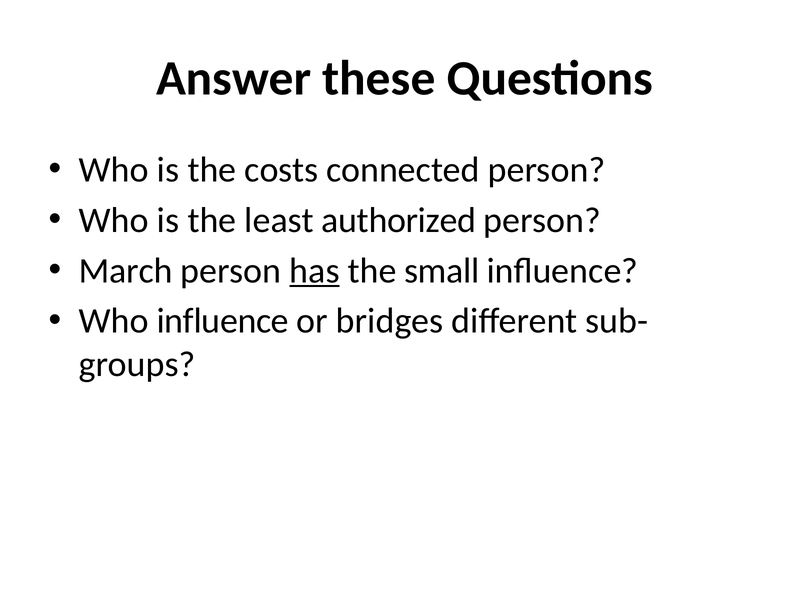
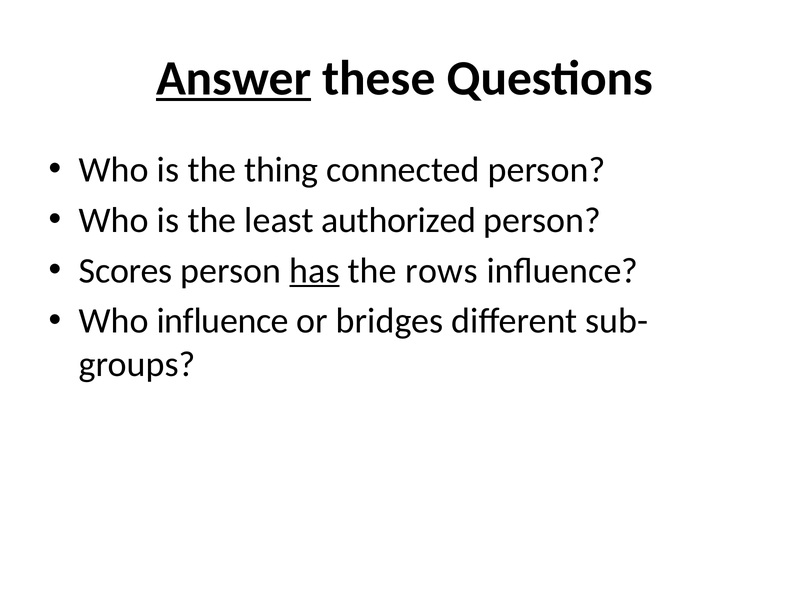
Answer underline: none -> present
costs: costs -> thing
March: March -> Scores
small: small -> rows
